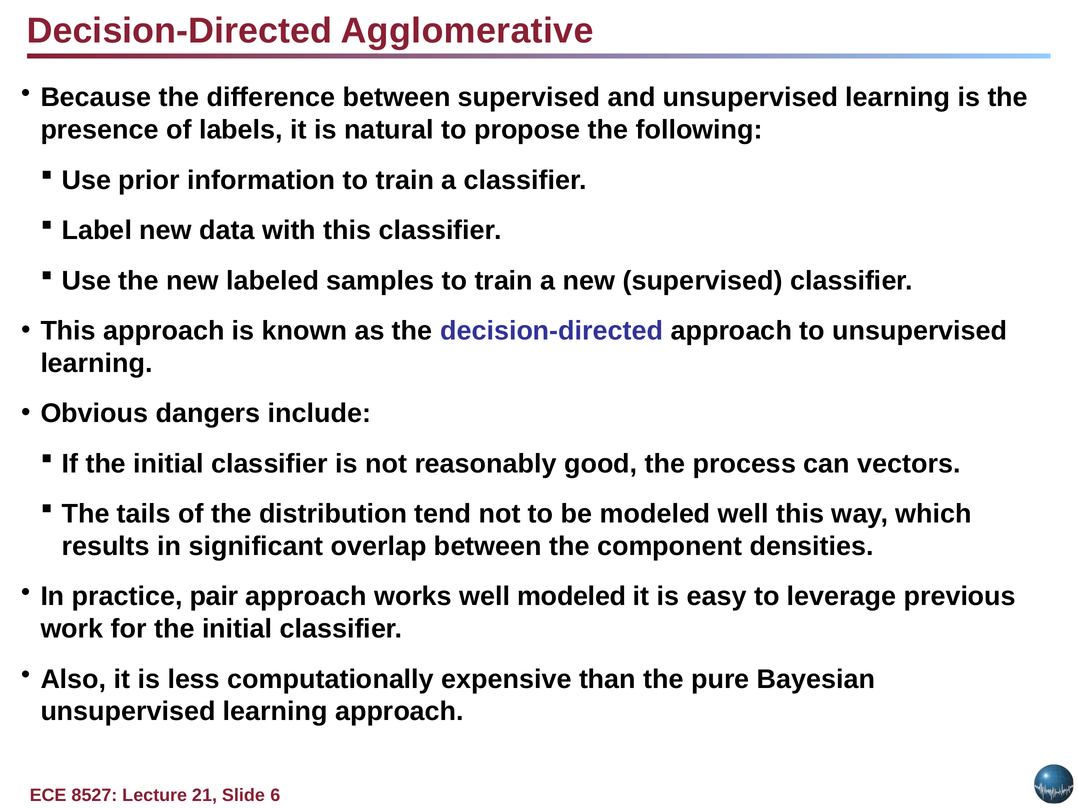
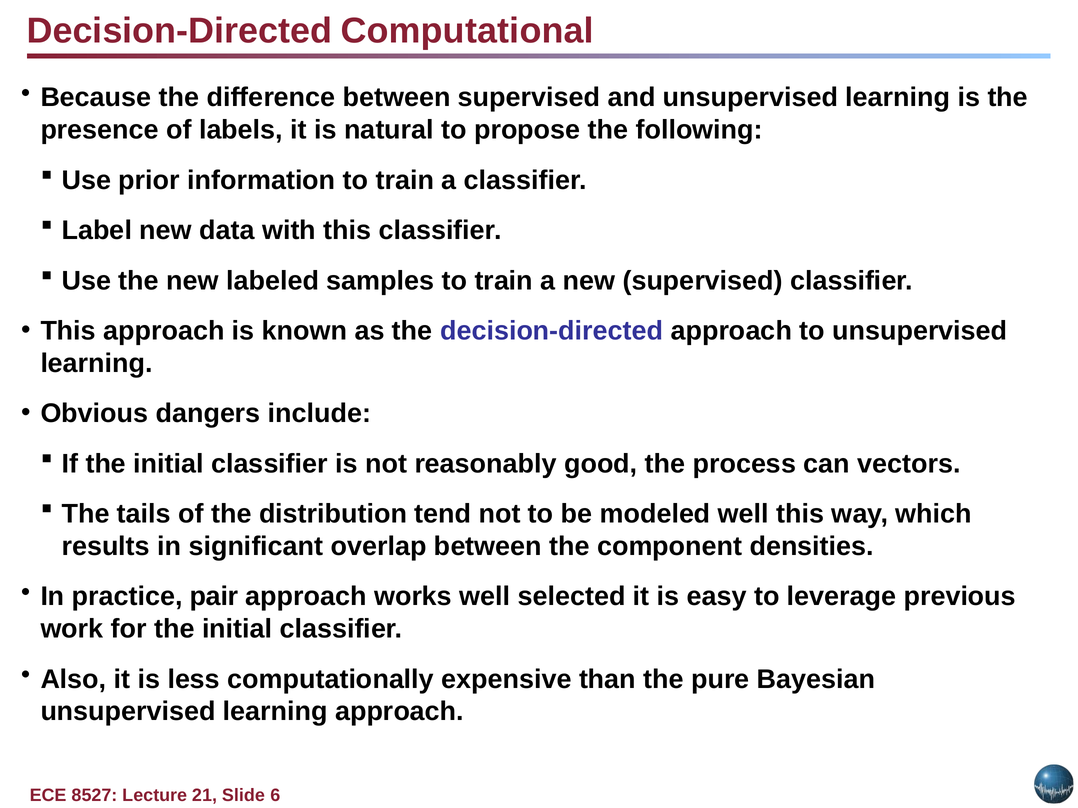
Agglomerative: Agglomerative -> Computational
well modeled: modeled -> selected
